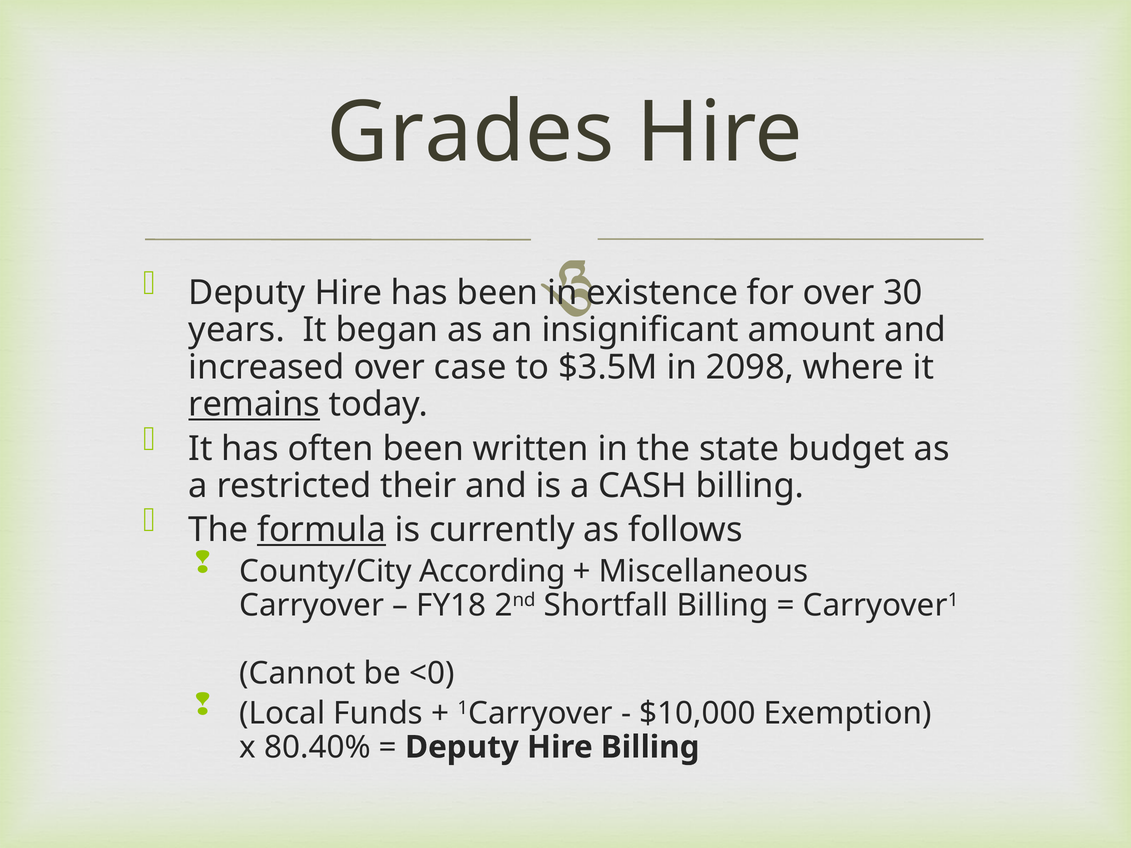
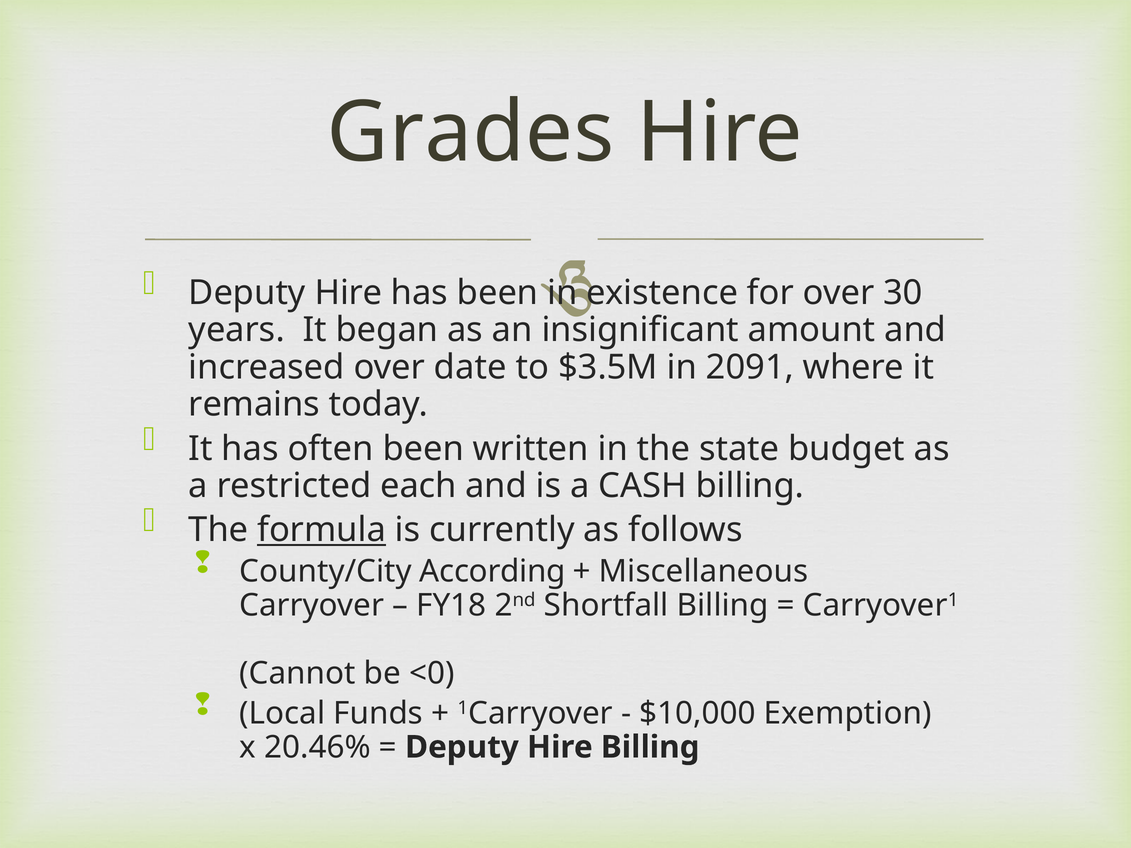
case: case -> date
2098: 2098 -> 2091
remains underline: present -> none
their: their -> each
80.40%: 80.40% -> 20.46%
